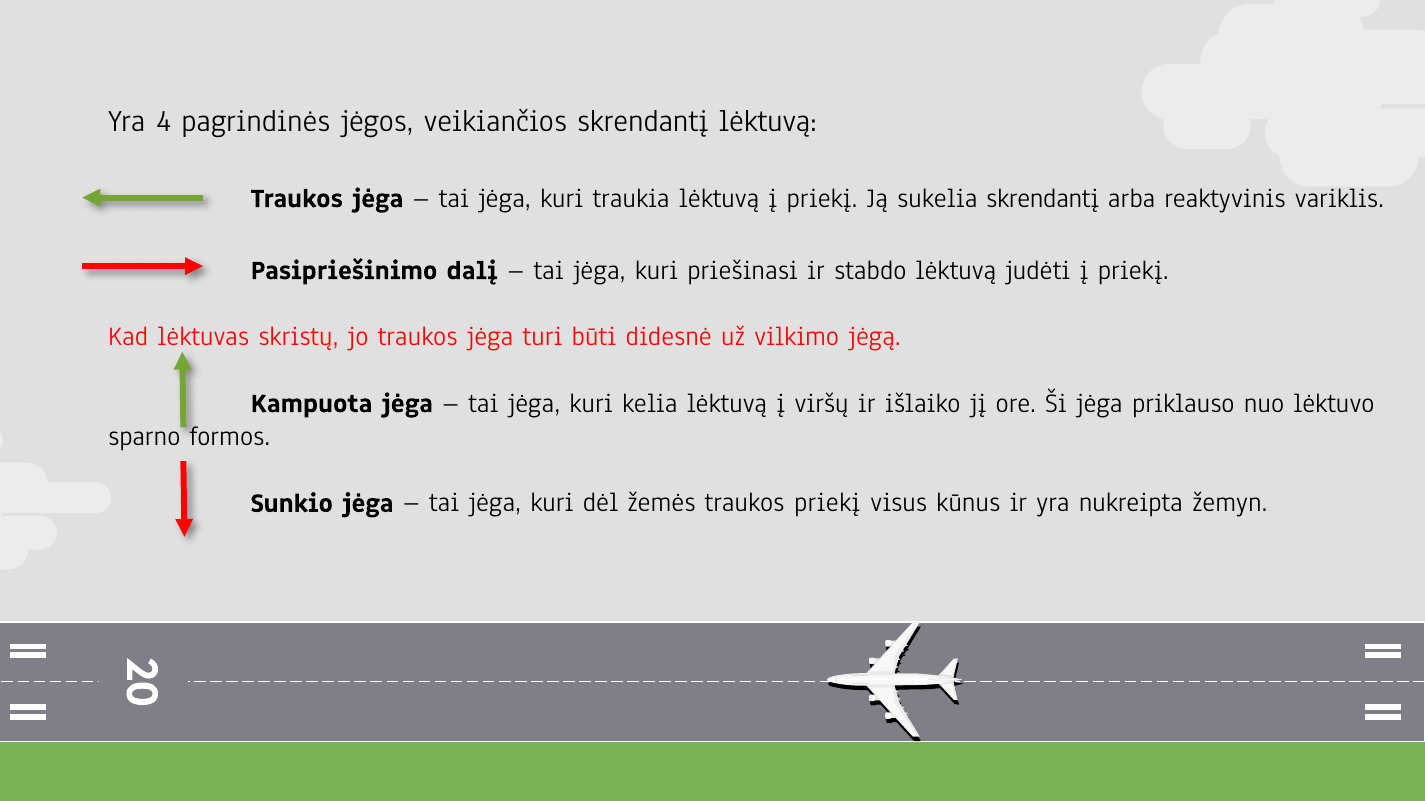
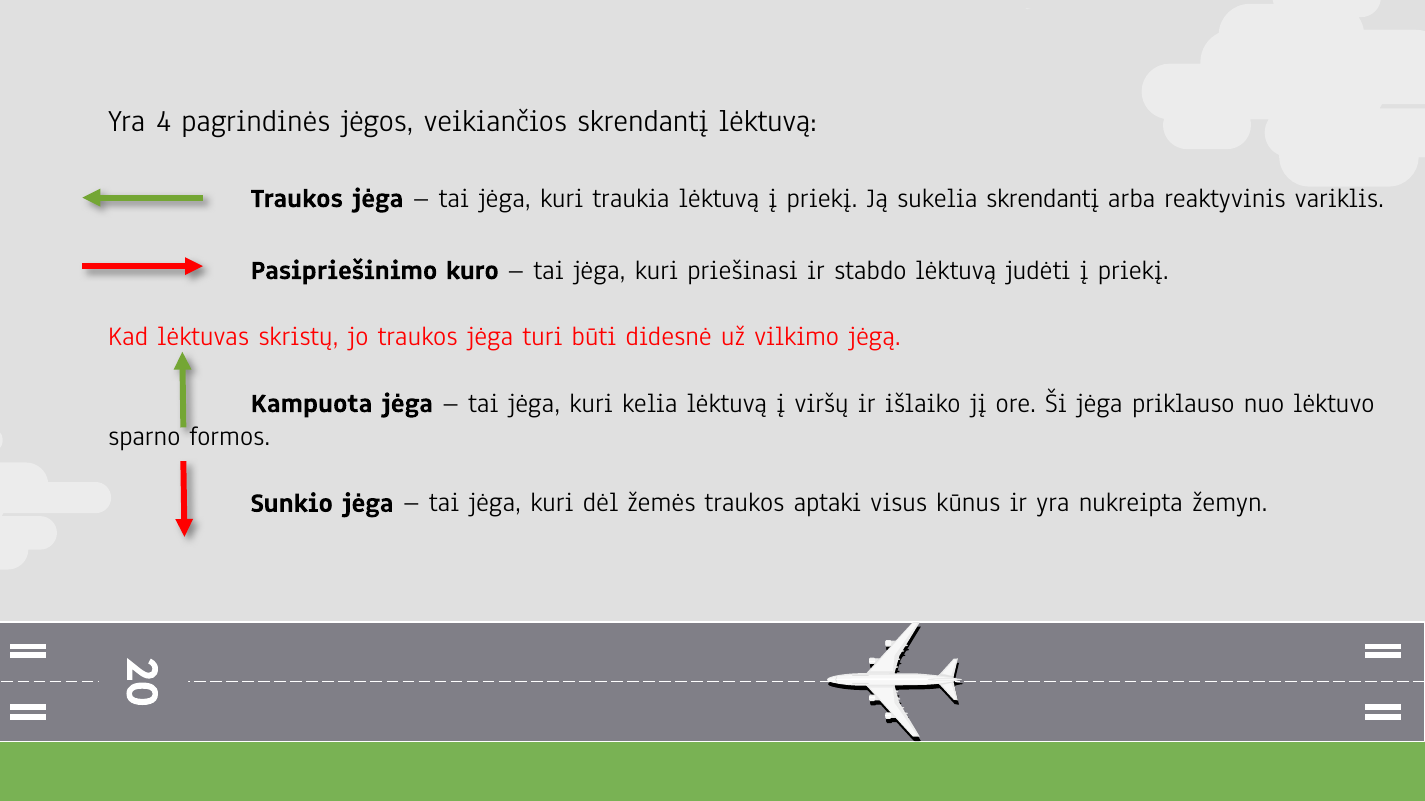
dalį: dalį -> kuro
traukos priekį: priekį -> aptaki
